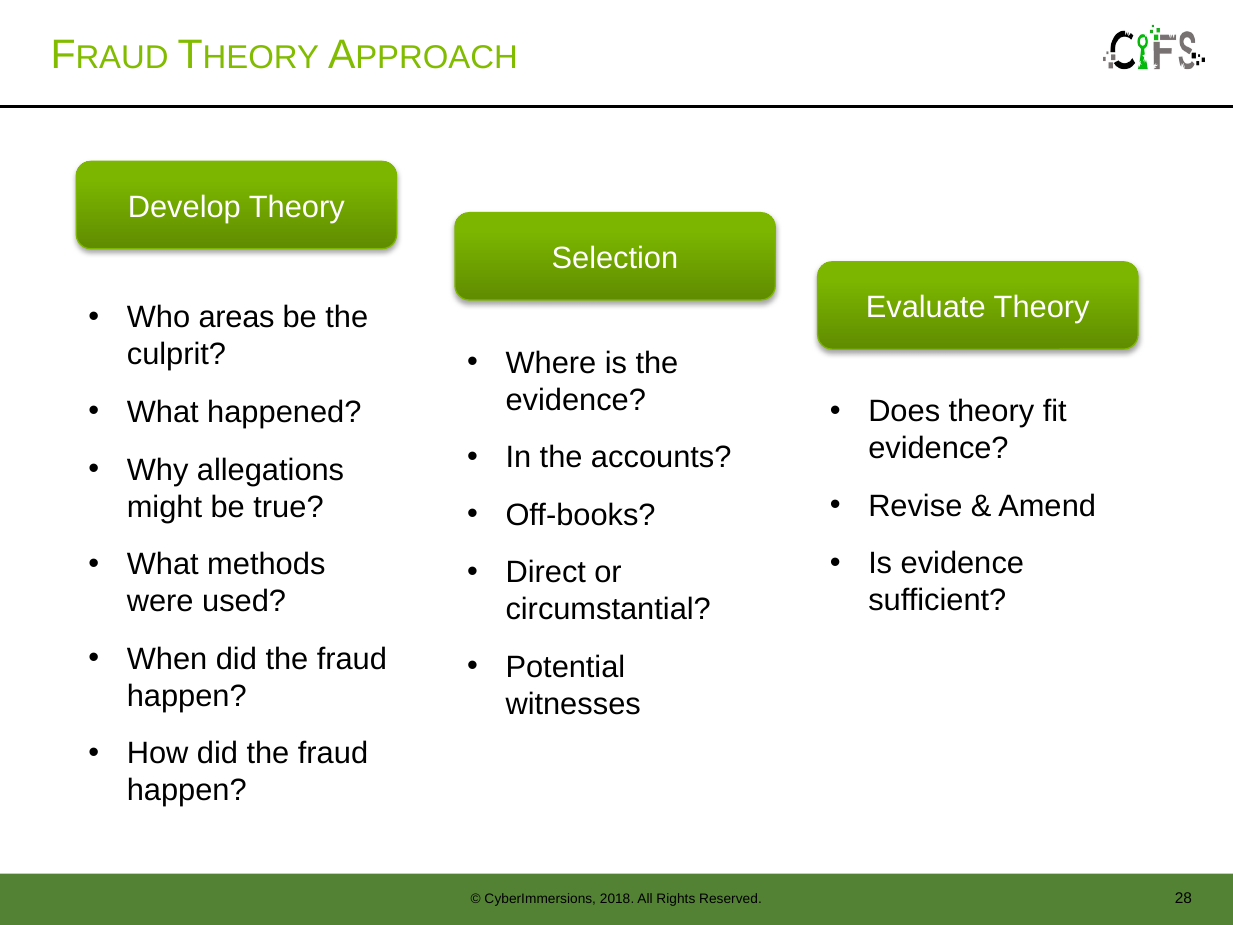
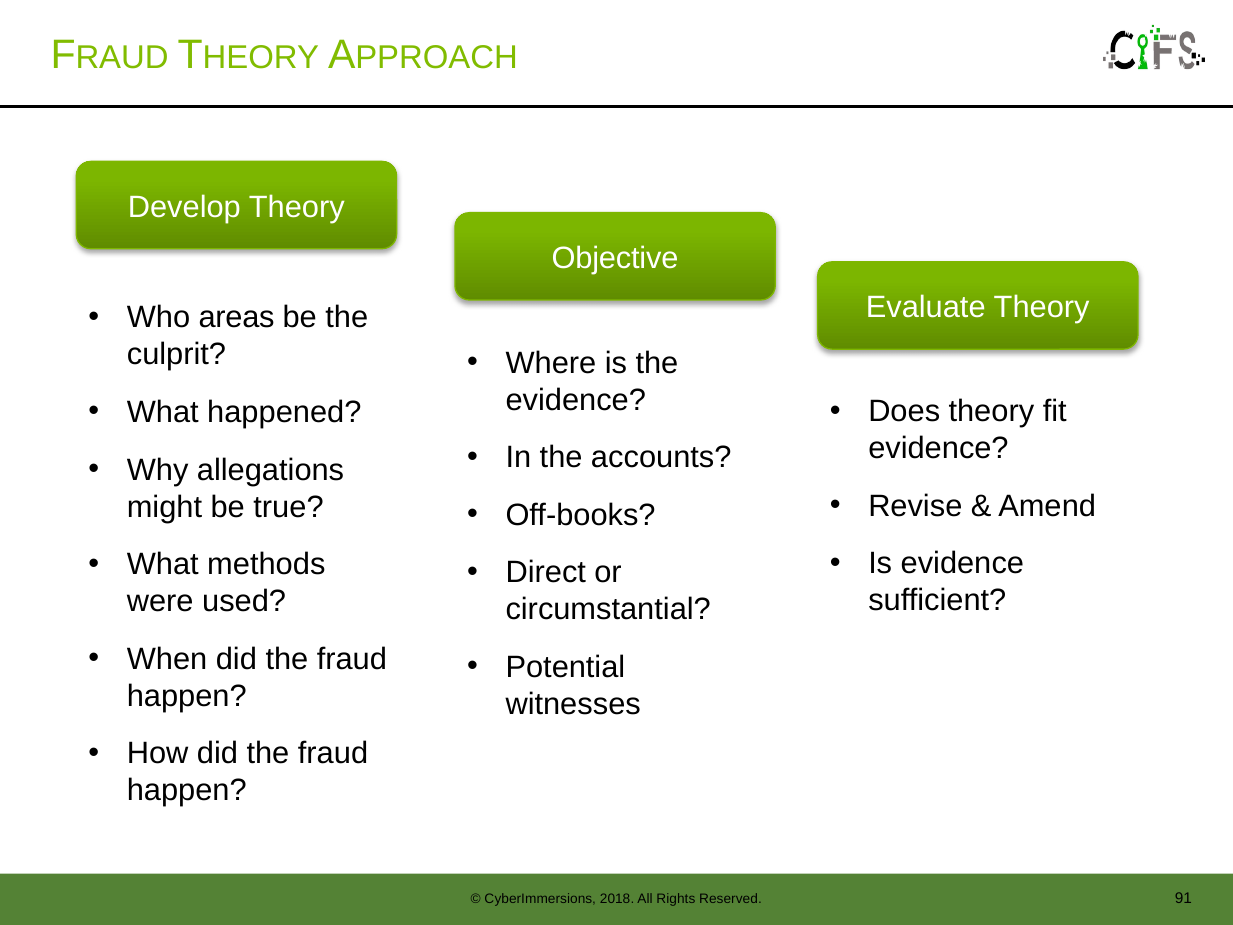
Selection: Selection -> Objective
28: 28 -> 91
